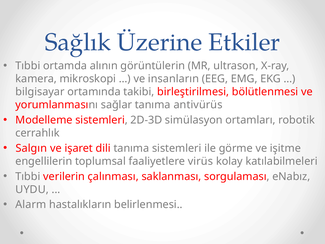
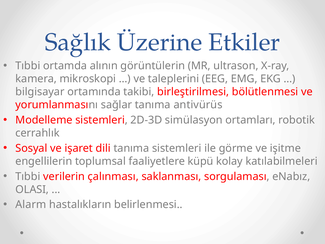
insanların: insanların -> taleplerini
Salgın: Salgın -> Sosyal
virüs: virüs -> küpü
UYDU: UYDU -> OLASI
